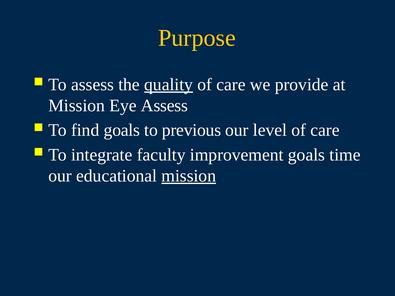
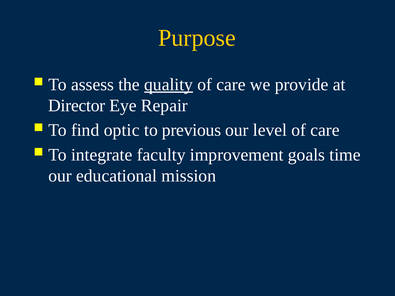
Mission at (77, 106): Mission -> Director
Eye Assess: Assess -> Repair
find goals: goals -> optic
mission at (189, 176) underline: present -> none
